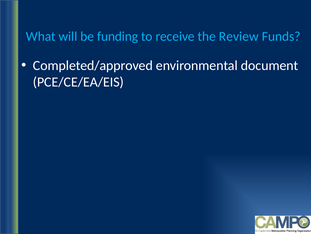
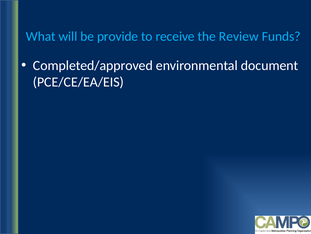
funding: funding -> provide
